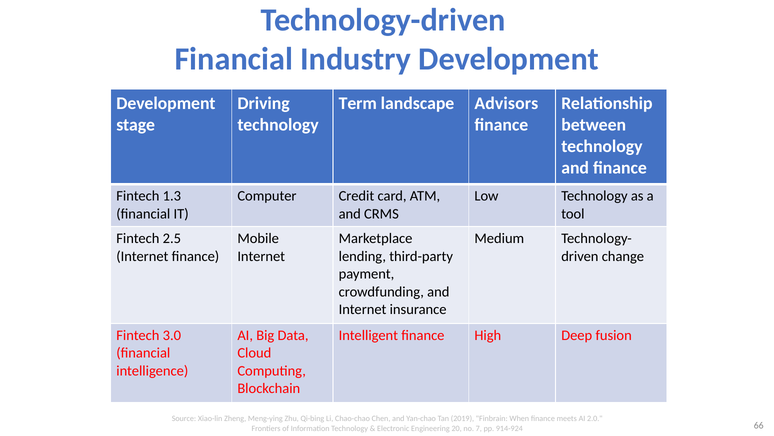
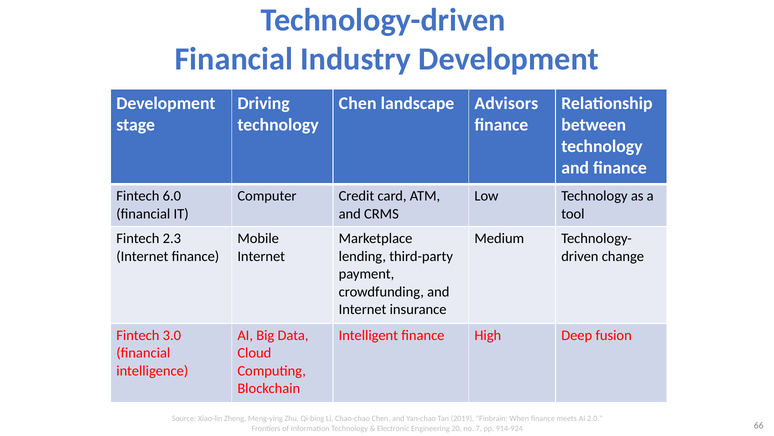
Term at (358, 103): Term -> Chen
1.3: 1.3 -> 6.0
2.5: 2.5 -> 2.3
